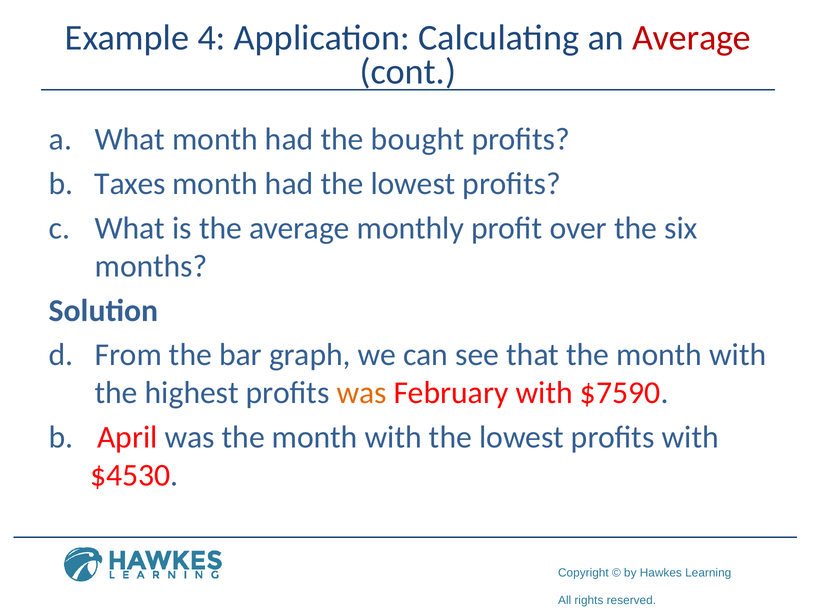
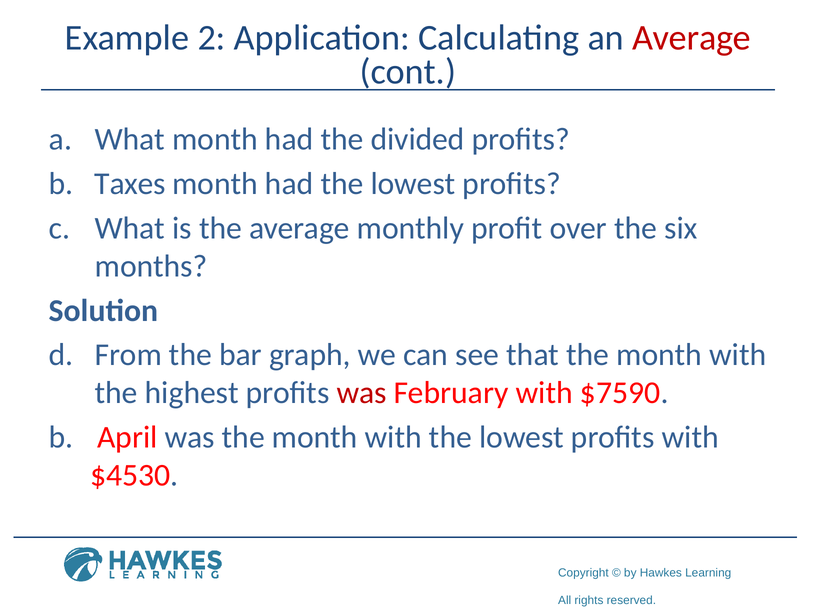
4: 4 -> 2
bought: bought -> divided
was at (362, 393) colour: orange -> red
